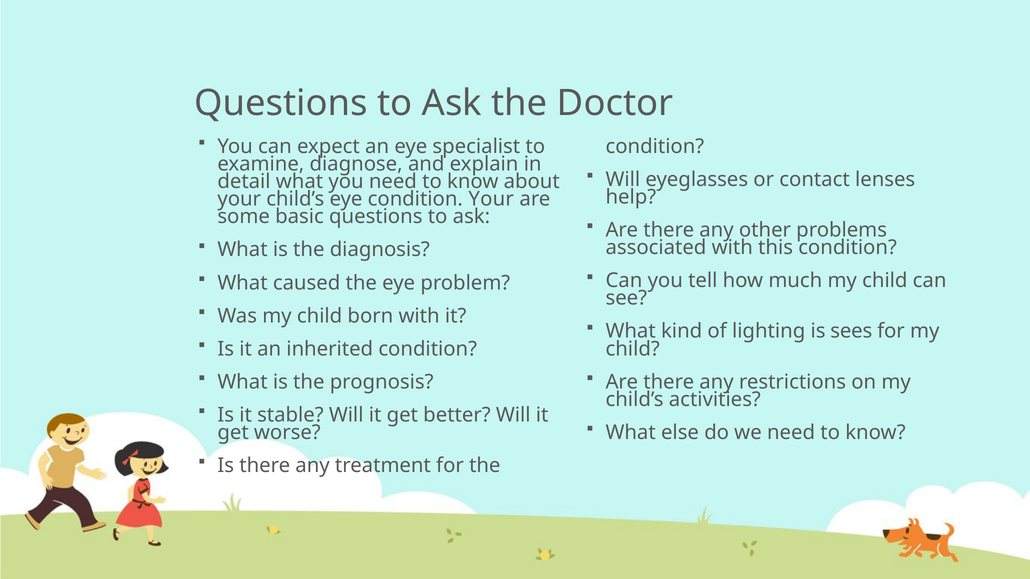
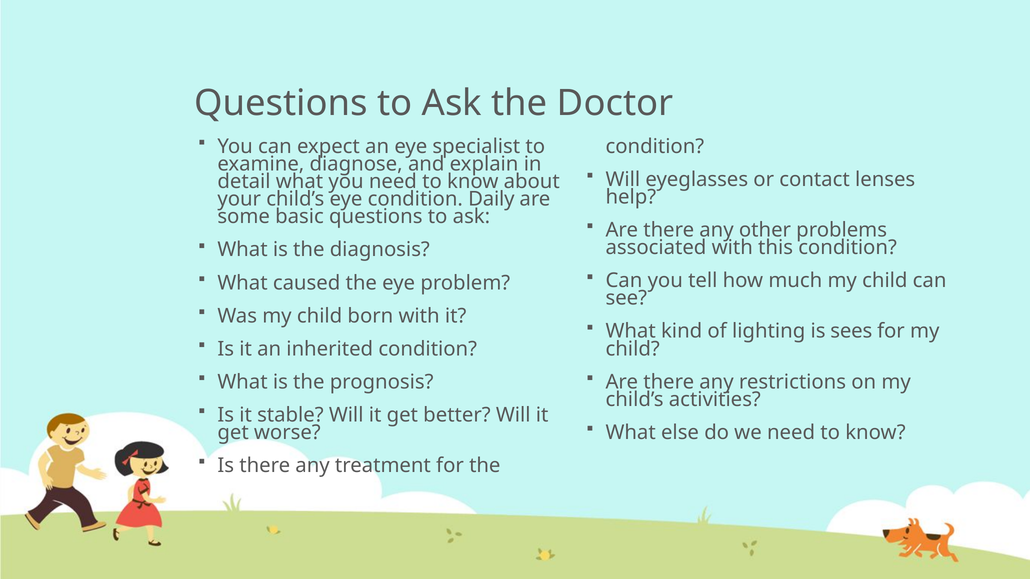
condition Your: Your -> Daily
